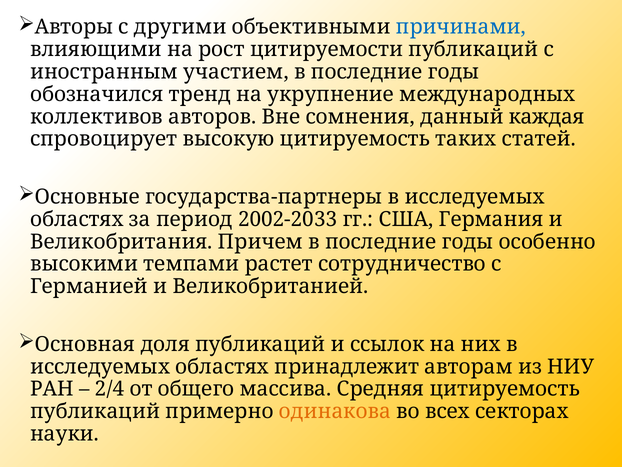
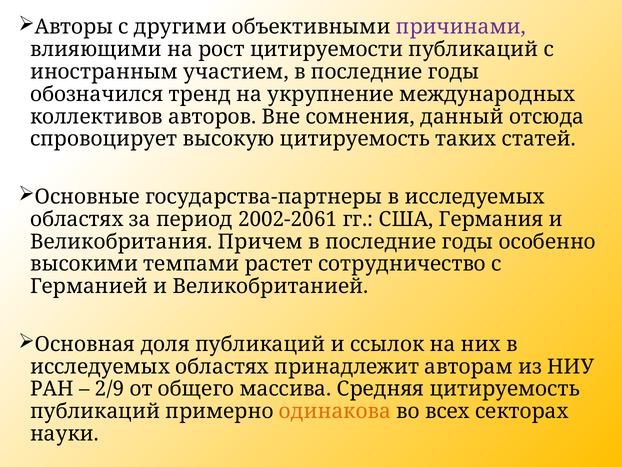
причинами colour: blue -> purple
каждая: каждая -> отсюда
2002-2033: 2002-2033 -> 2002-2061
2/4: 2/4 -> 2/9
